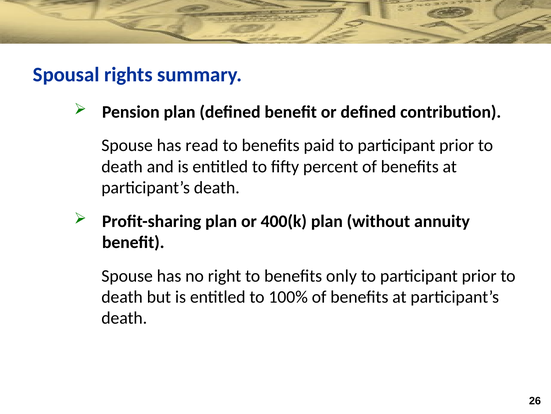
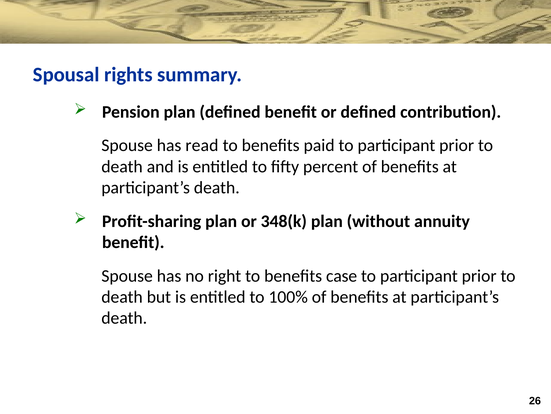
400(k: 400(k -> 348(k
only: only -> case
